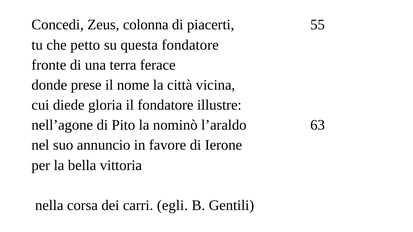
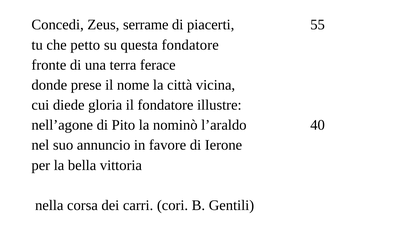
colonna: colonna -> serrame
63: 63 -> 40
egli: egli -> cori
